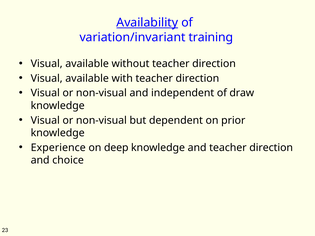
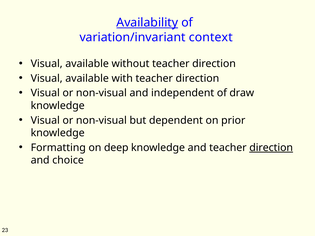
training: training -> context
Experience: Experience -> Formatting
direction at (271, 148) underline: none -> present
